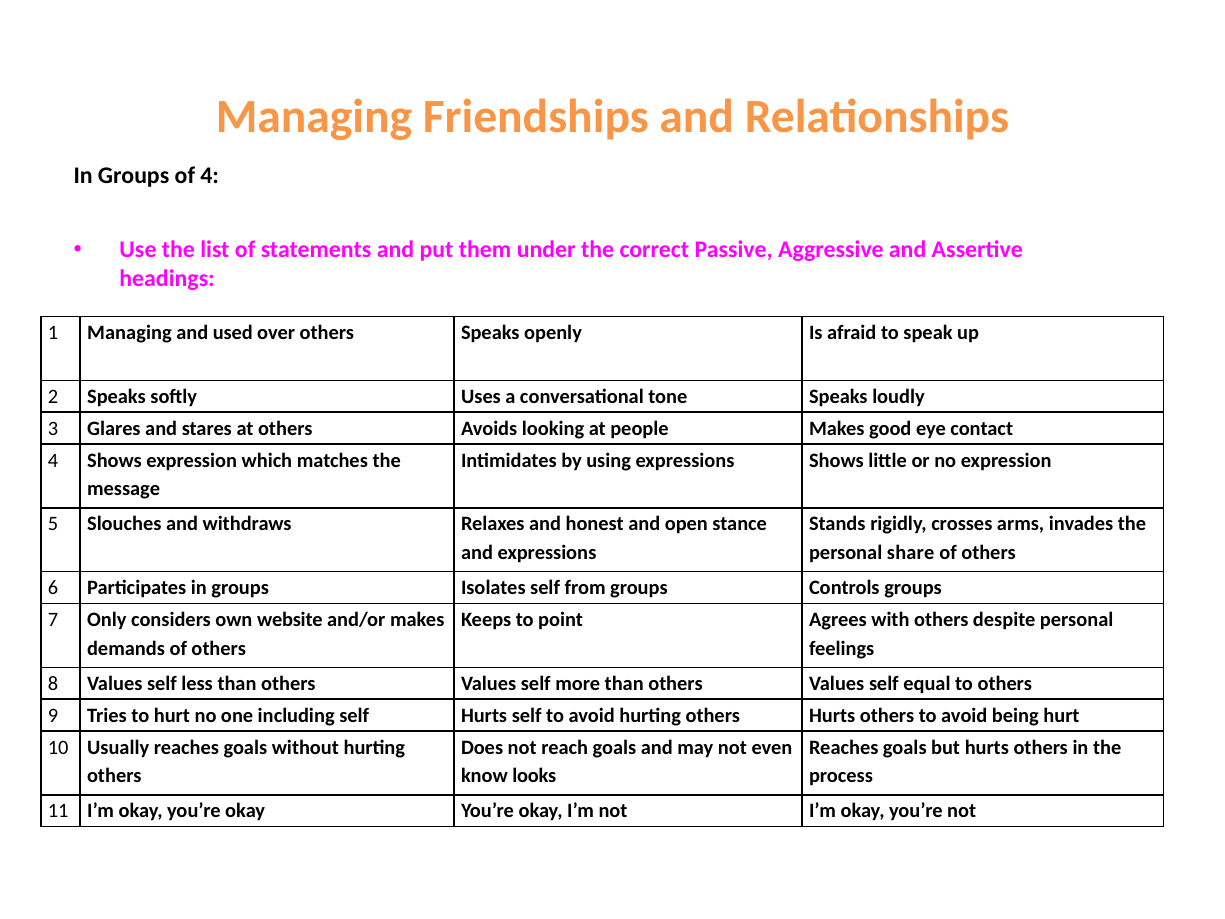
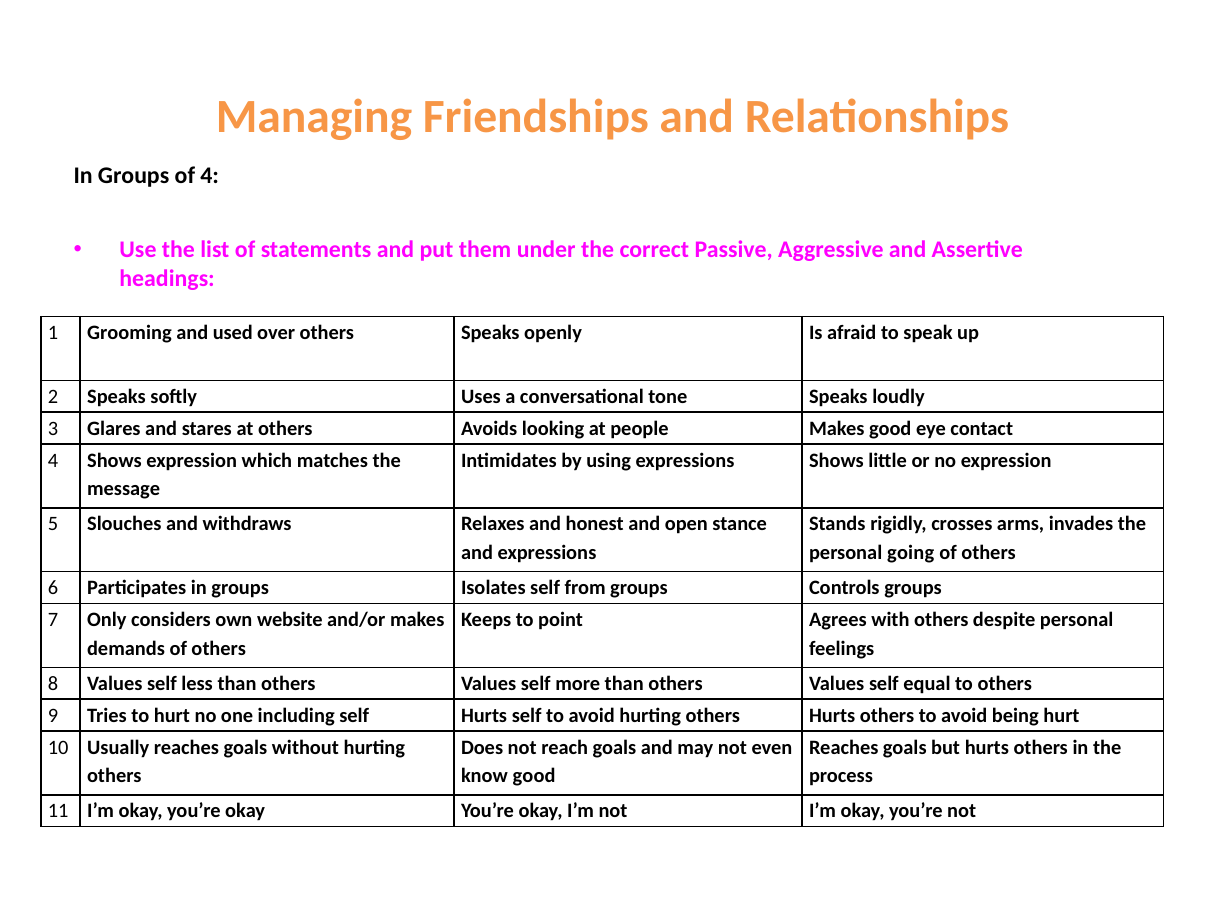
1 Managing: Managing -> Grooming
share: share -> going
know looks: looks -> good
